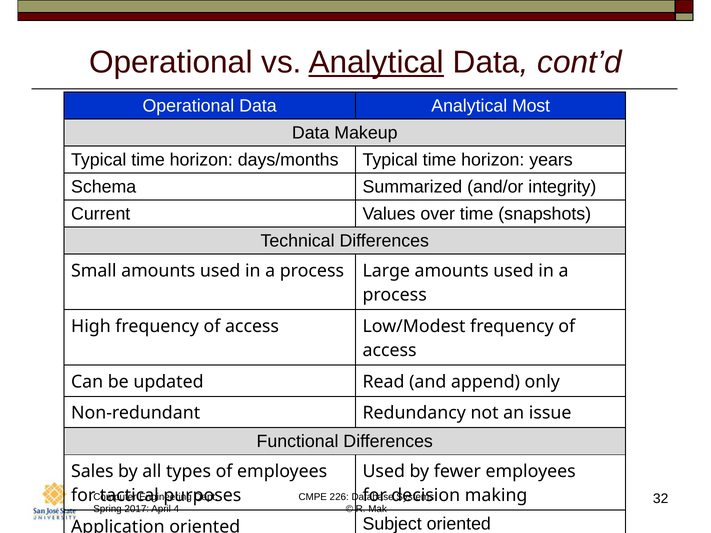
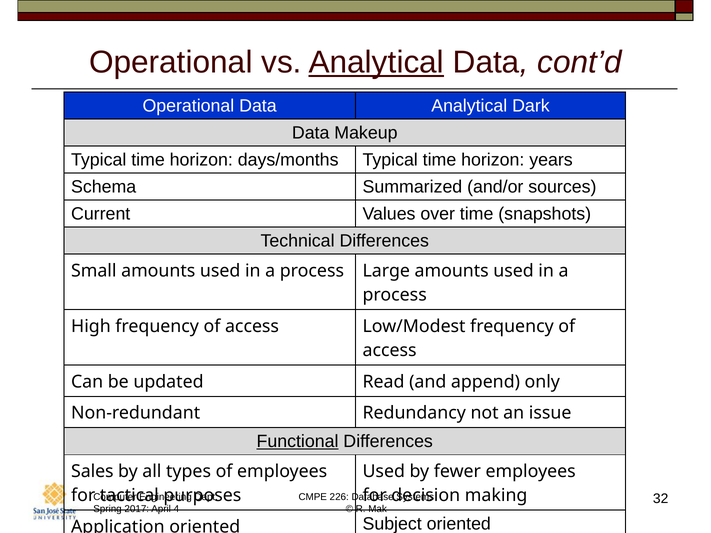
Most: Most -> Dark
integrity: integrity -> sources
Functional underline: none -> present
